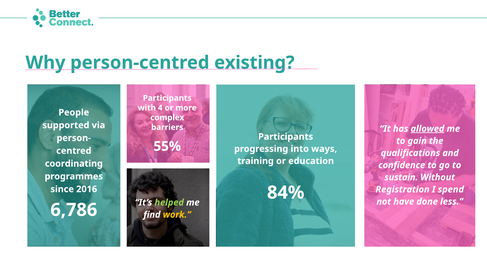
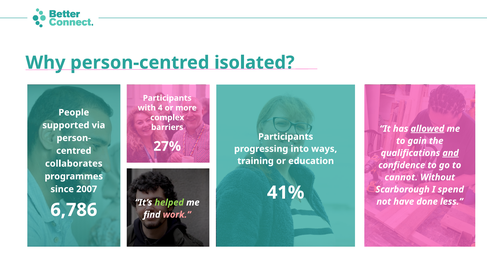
existing: existing -> isolated
55%: 55% -> 27%
and underline: none -> present
coordinating: coordinating -> collaborates
sustain: sustain -> cannot
2016: 2016 -> 2007
Registration: Registration -> Scarborough
84%: 84% -> 41%
work colour: yellow -> pink
